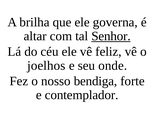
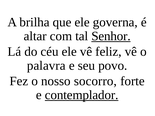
joelhos: joelhos -> palavra
onde: onde -> povo
bendiga: bendiga -> socorro
contemplador underline: none -> present
